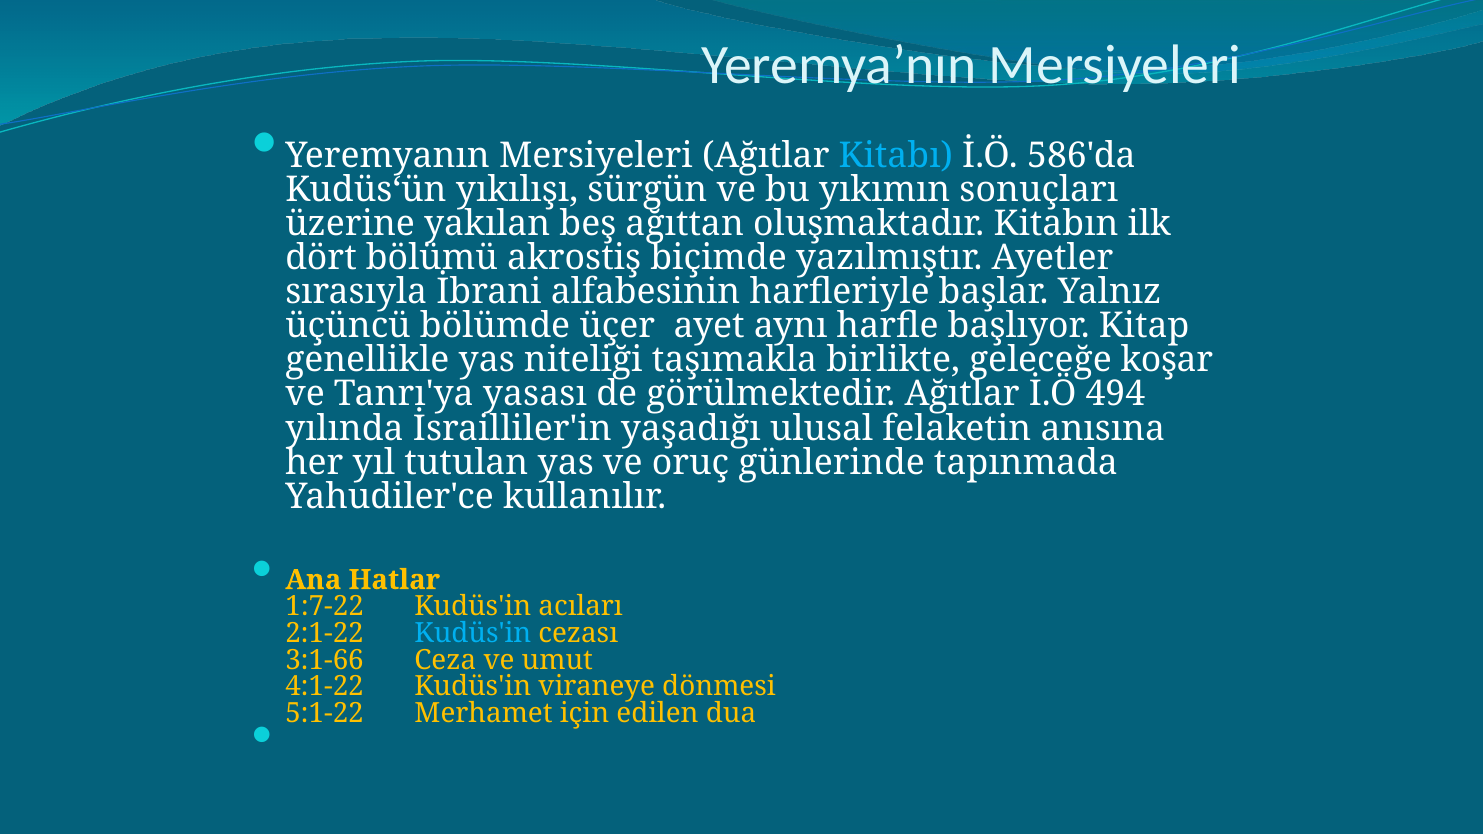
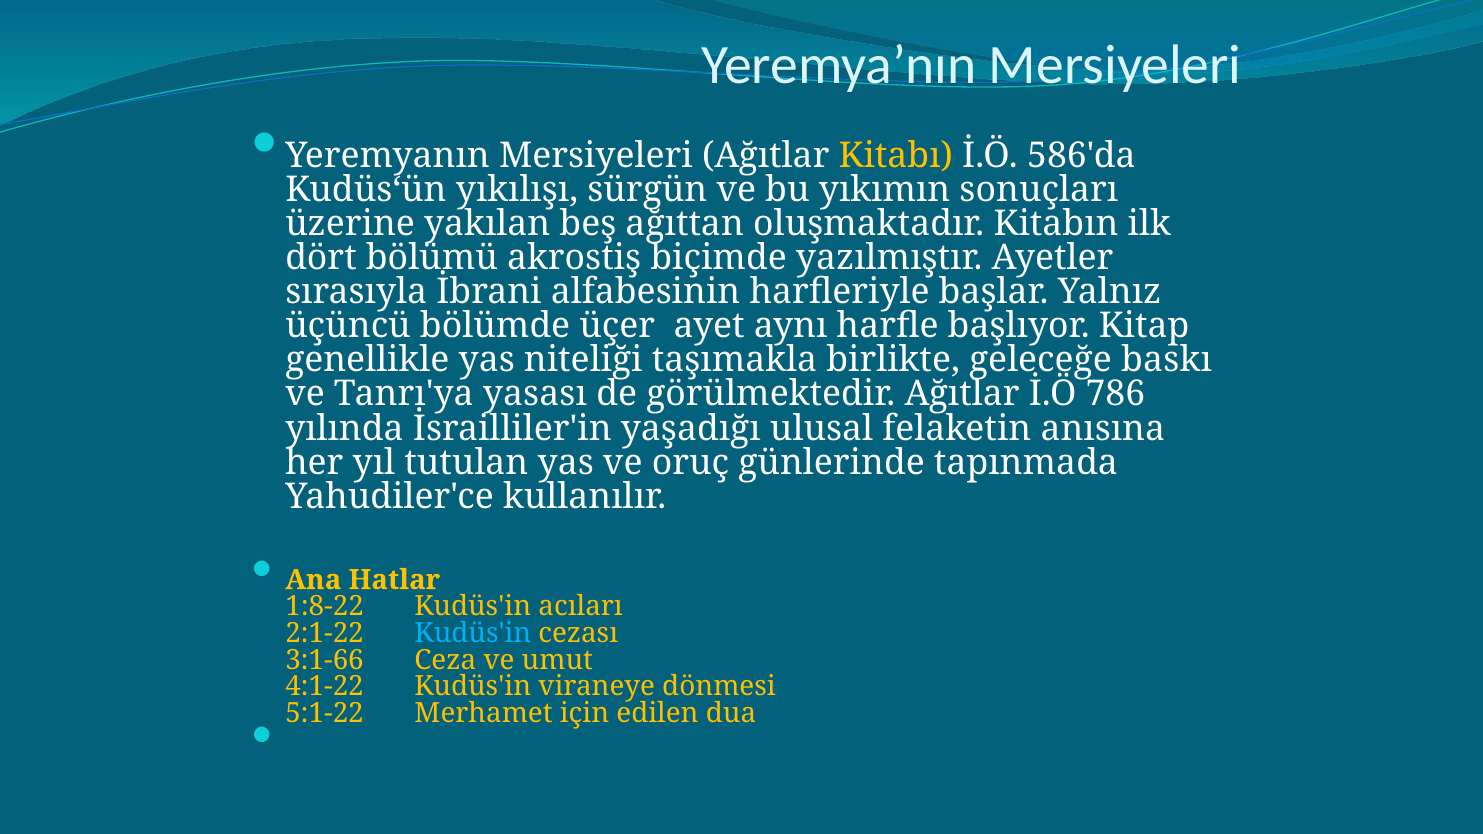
Kitabı colour: light blue -> yellow
koşar: koşar -> baskı
494: 494 -> 786
1:7-22: 1:7-22 -> 1:8-22
